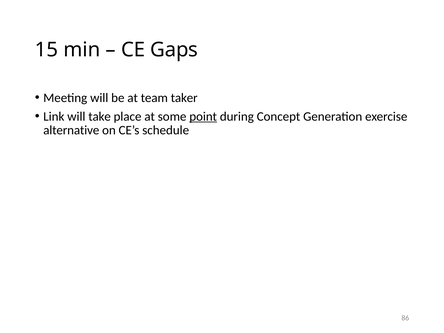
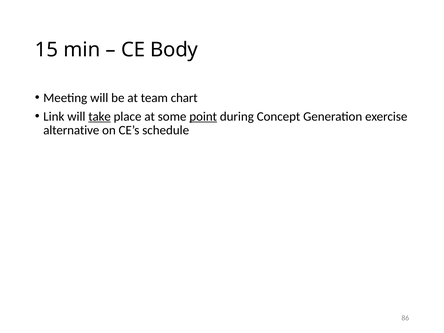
Gaps: Gaps -> Body
taker: taker -> chart
take underline: none -> present
